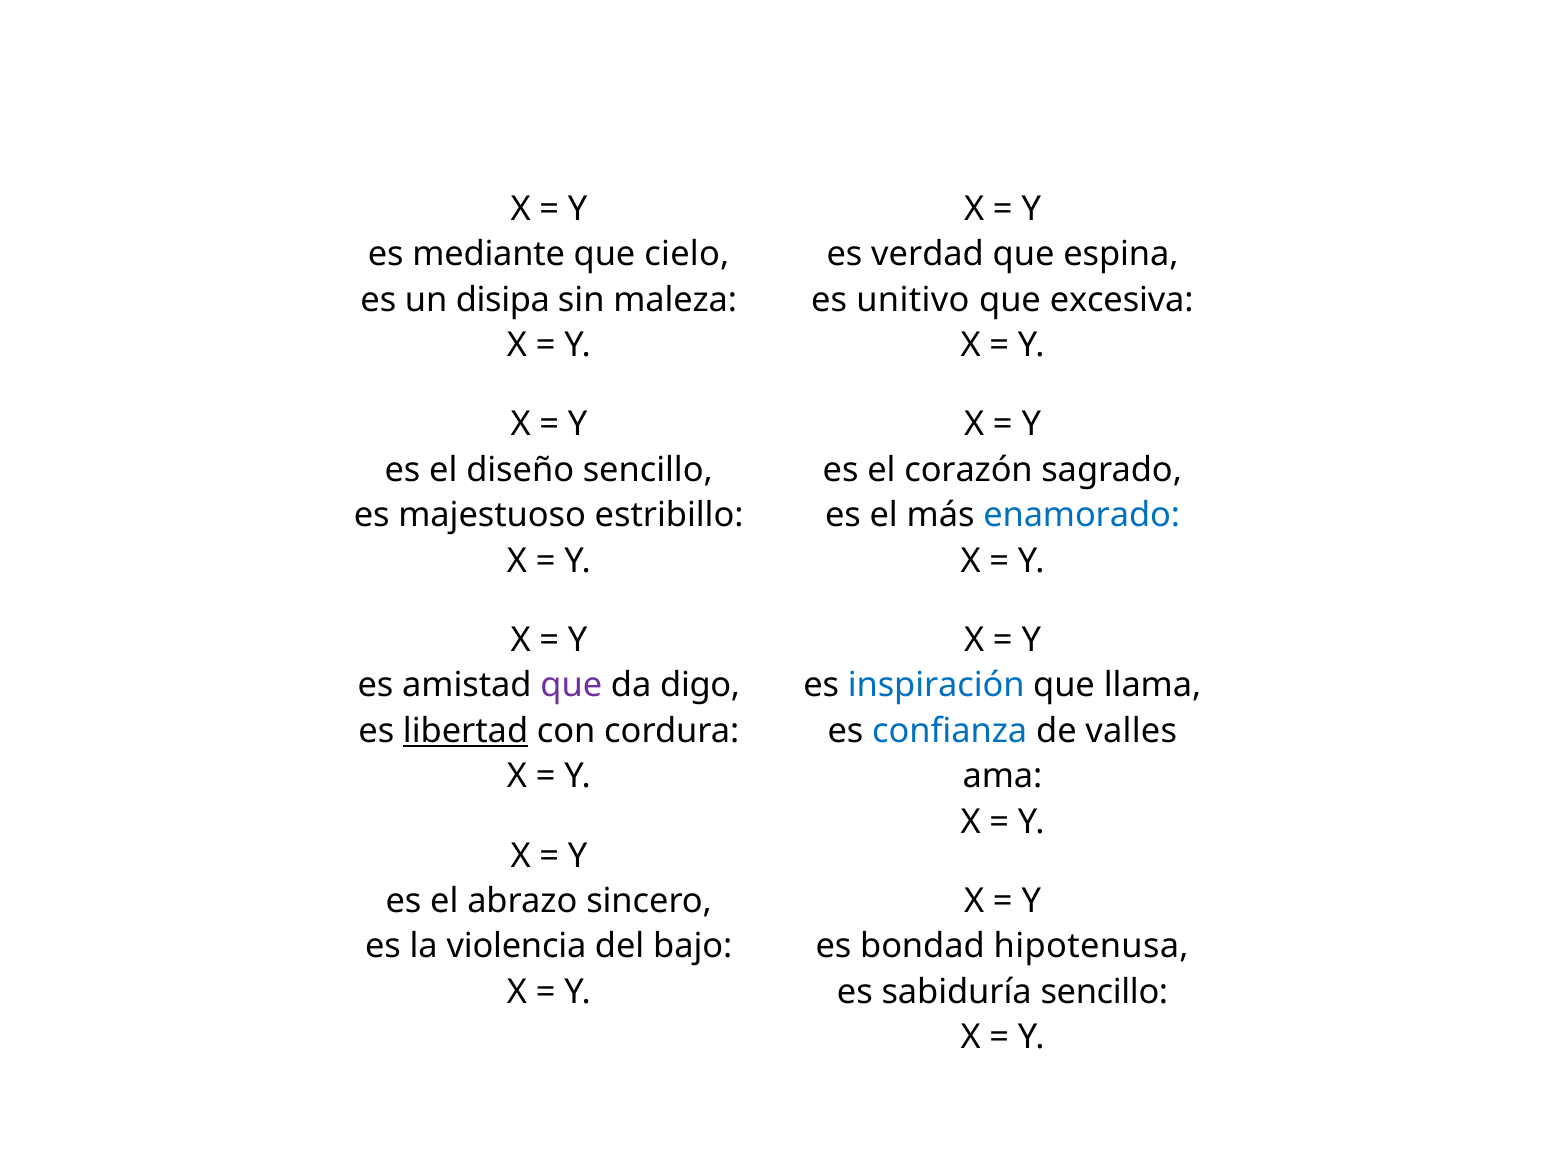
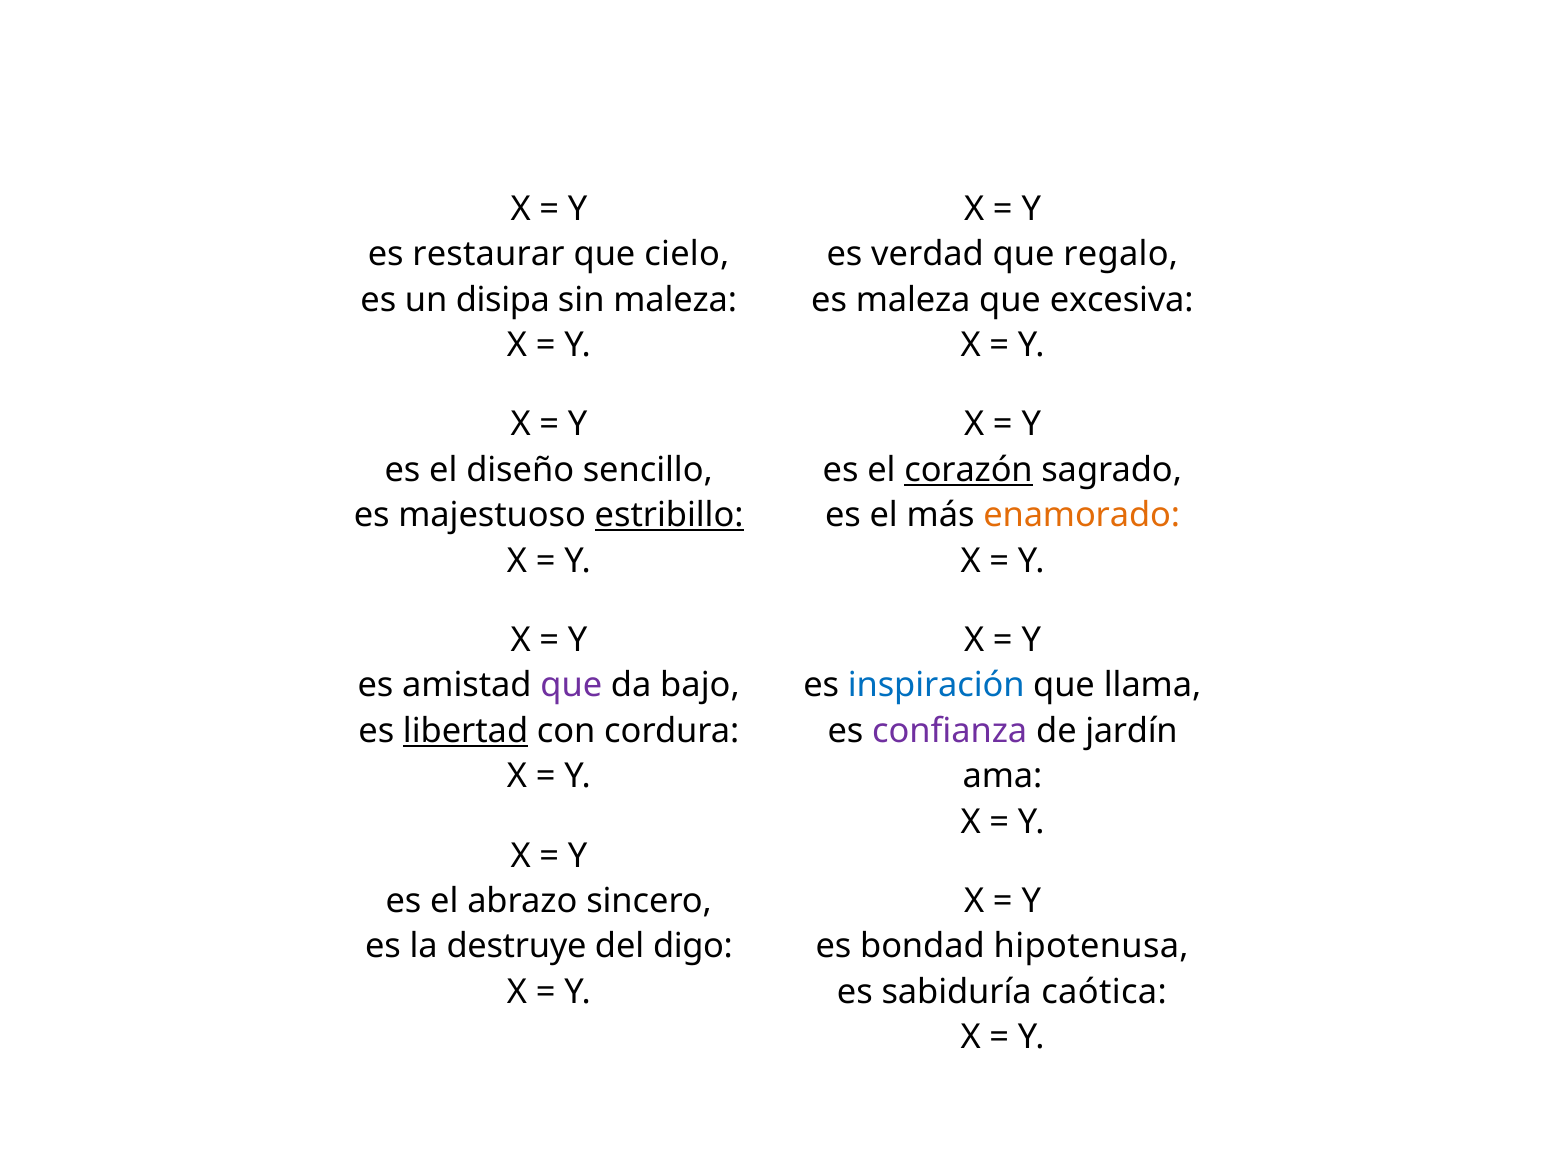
mediante: mediante -> restaurar
espina: espina -> regalo
es unitivo: unitivo -> maleza
corazón underline: none -> present
estribillo underline: none -> present
enamorado colour: blue -> orange
digo: digo -> bajo
conﬁanza colour: blue -> purple
valles: valles -> jardín
violencia: violencia -> destruye
bajo: bajo -> digo
sabiduría sencillo: sencillo -> caótica
